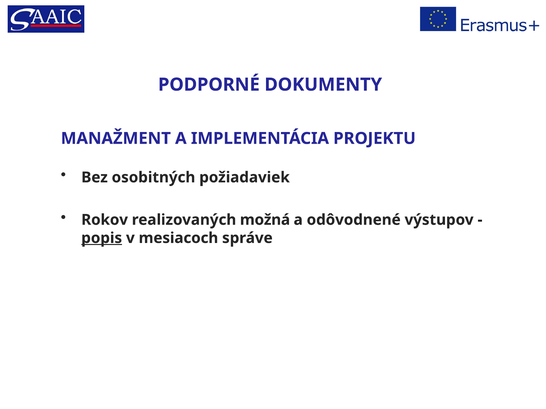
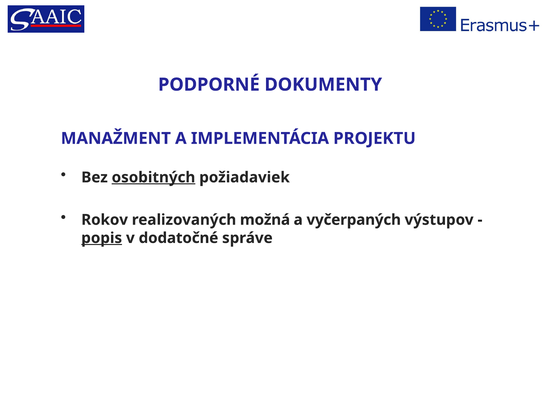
osobitných underline: none -> present
odôvodnené: odôvodnené -> vyčerpaných
mesiacoch: mesiacoch -> dodatočné
